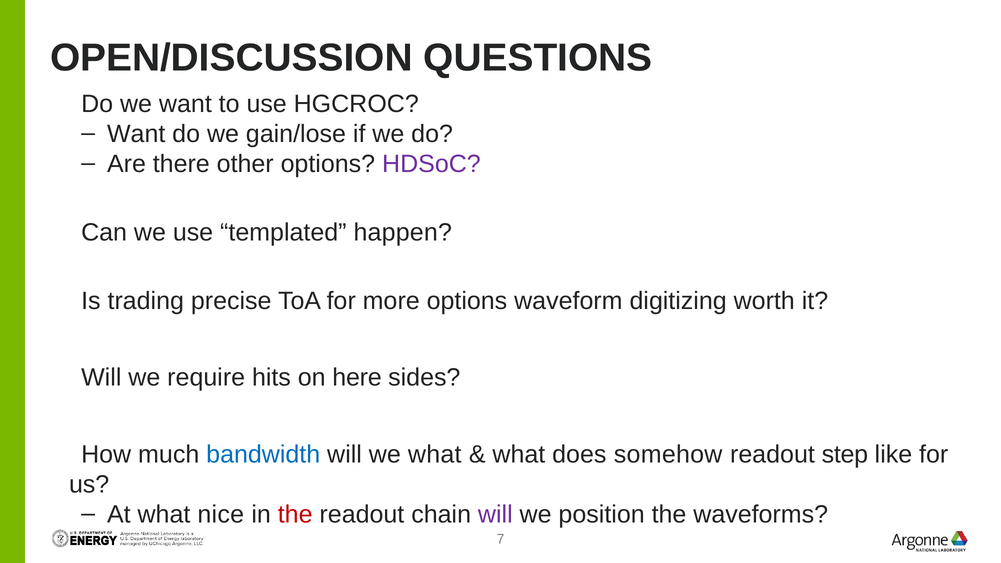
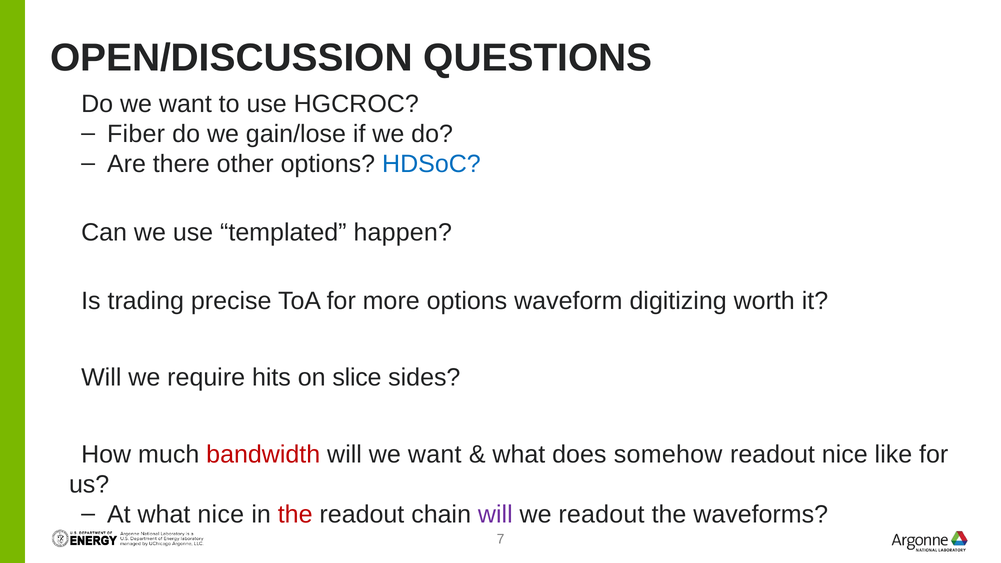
Want at (136, 134): Want -> Fiber
HDSoC colour: purple -> blue
here: here -> slice
bandwidth colour: blue -> red
will we what: what -> want
readout step: step -> nice
we position: position -> readout
